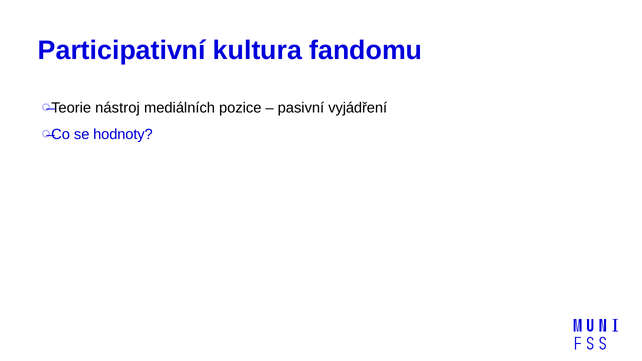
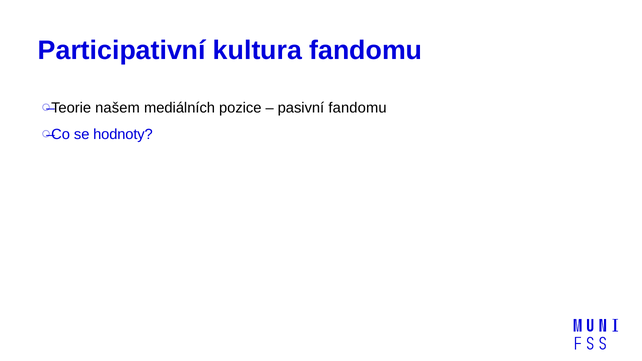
nástroj: nástroj -> našem
pasivní vyjádření: vyjádření -> fandomu
